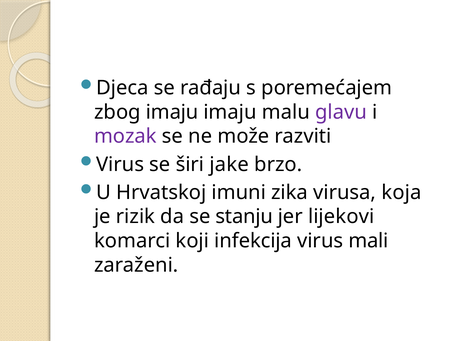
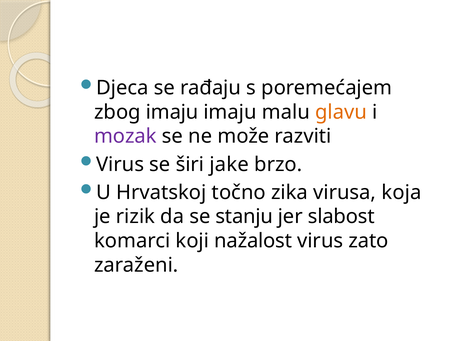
glavu colour: purple -> orange
imuni: imuni -> točno
lijekovi: lijekovi -> slabost
infekcija: infekcija -> nažalost
mali: mali -> zato
